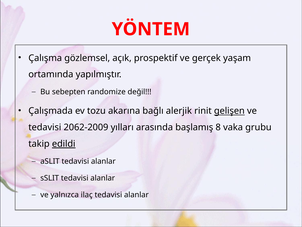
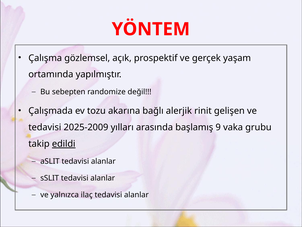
gelişen underline: present -> none
2062-2009: 2062-2009 -> 2025-2009
8: 8 -> 9
